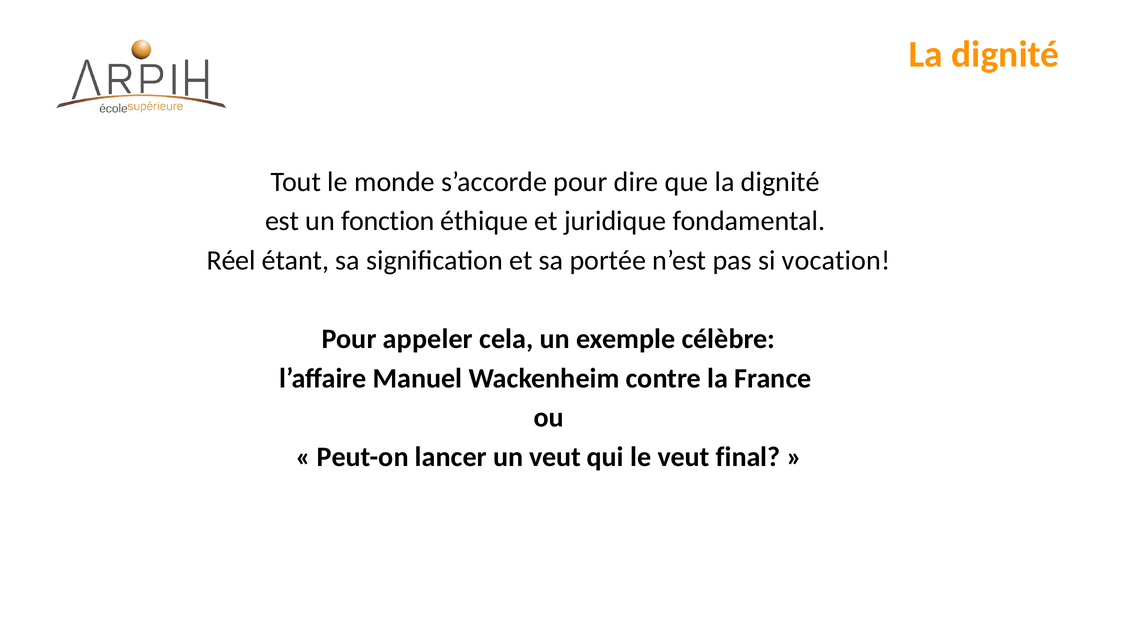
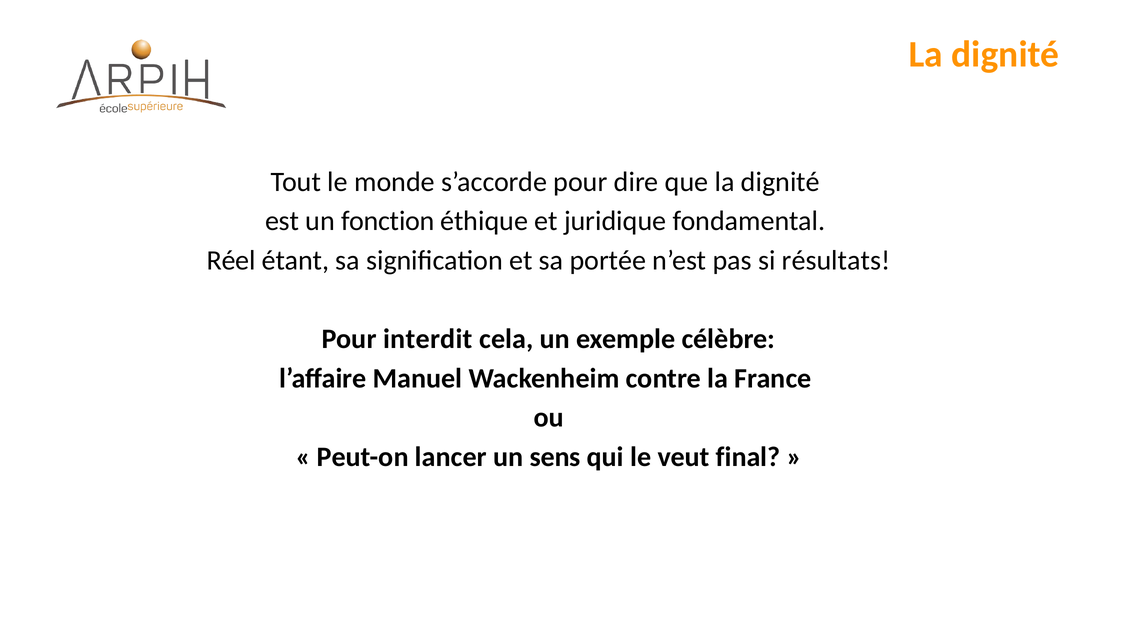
vocation: vocation -> résultats
appeler: appeler -> interdit
un veut: veut -> sens
